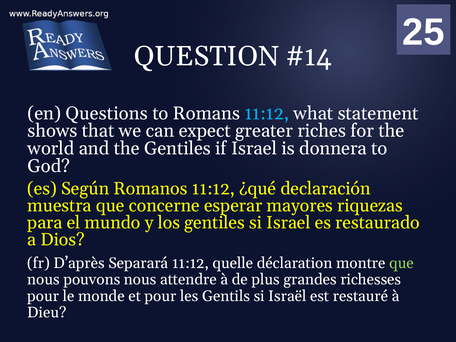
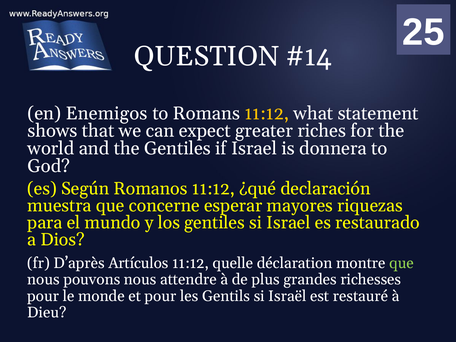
Questions: Questions -> Enemigos
11:12 at (267, 113) colour: light blue -> yellow
Separará: Separará -> Artículos
